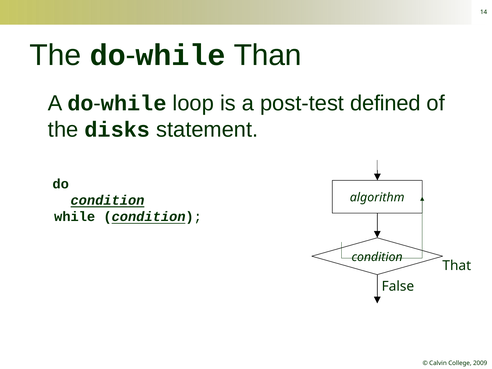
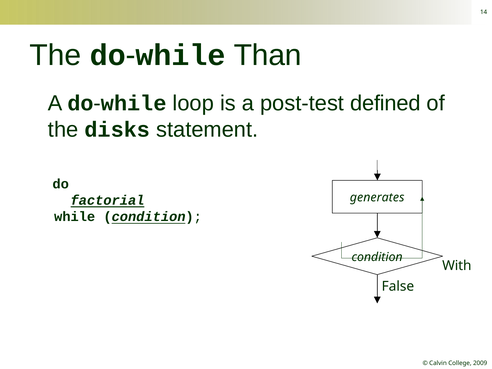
algorithm: algorithm -> generates
condition at (107, 200): condition -> factorial
That: That -> With
